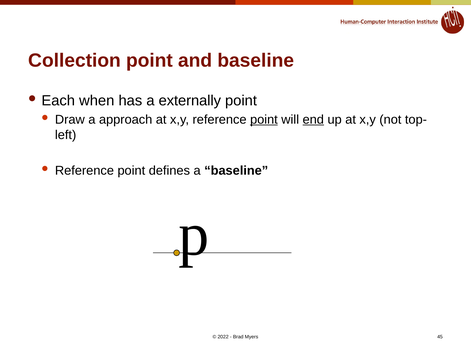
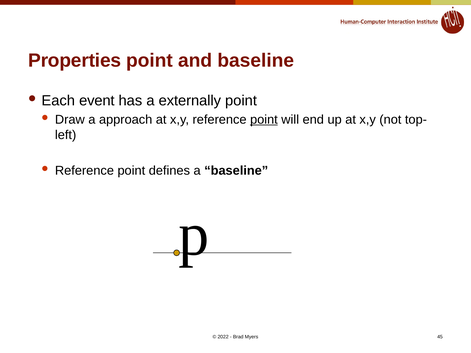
Collection: Collection -> Properties
when: when -> event
end underline: present -> none
